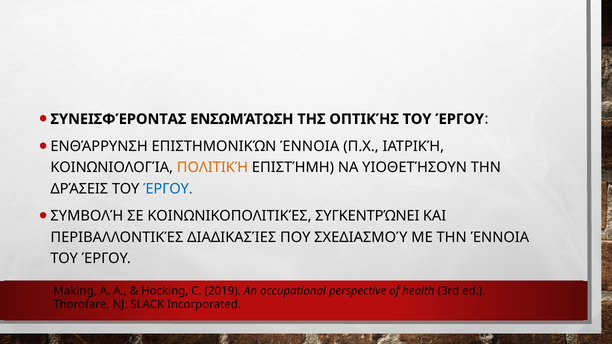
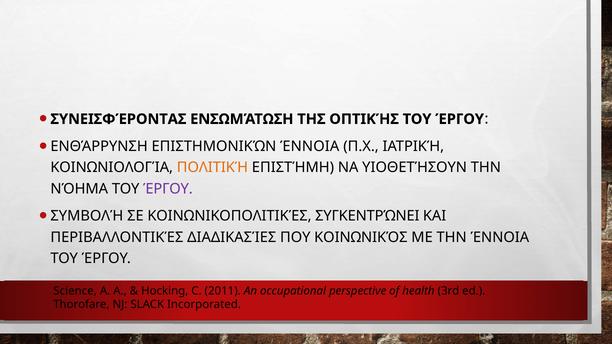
ΔΡΆΣΕΙΣ: ΔΡΆΣΕΙΣ -> ΝΌΗΜΑ
ΈΡΓΟΥ at (168, 189) colour: blue -> purple
ΣΧΕΔΙΑΣΜΟΎ: ΣΧΕΔΙΑΣΜΟΎ -> ΚΟΙΝΩΝΙΚΌΣ
Making: Making -> Science
2019: 2019 -> 2011
